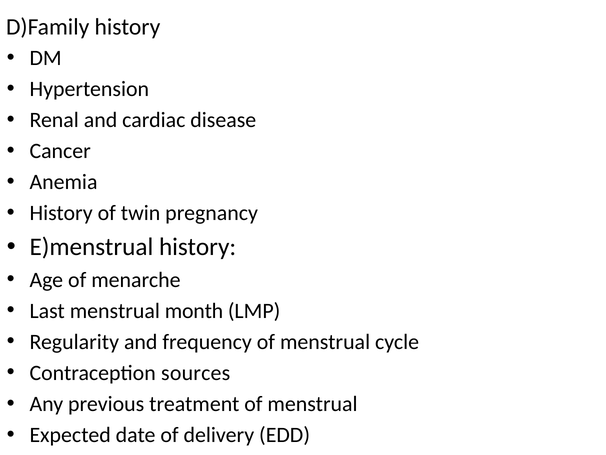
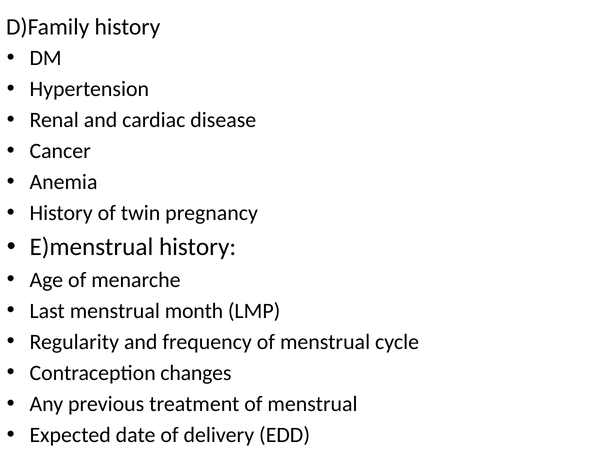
sources: sources -> changes
